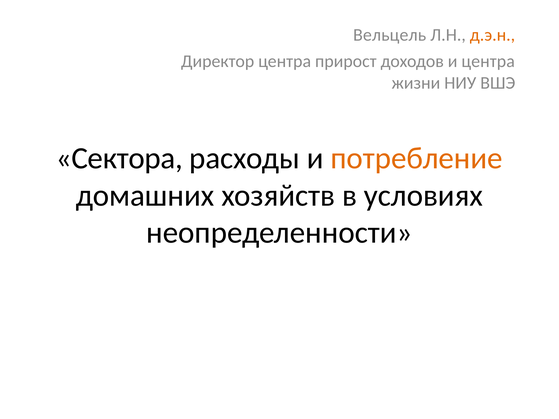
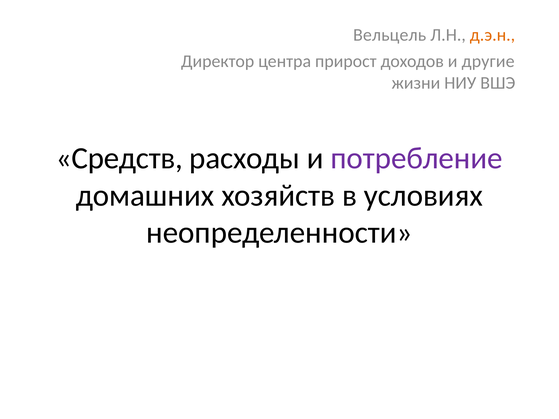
и центра: центра -> другие
Сектора: Сектора -> Средств
потребление colour: orange -> purple
